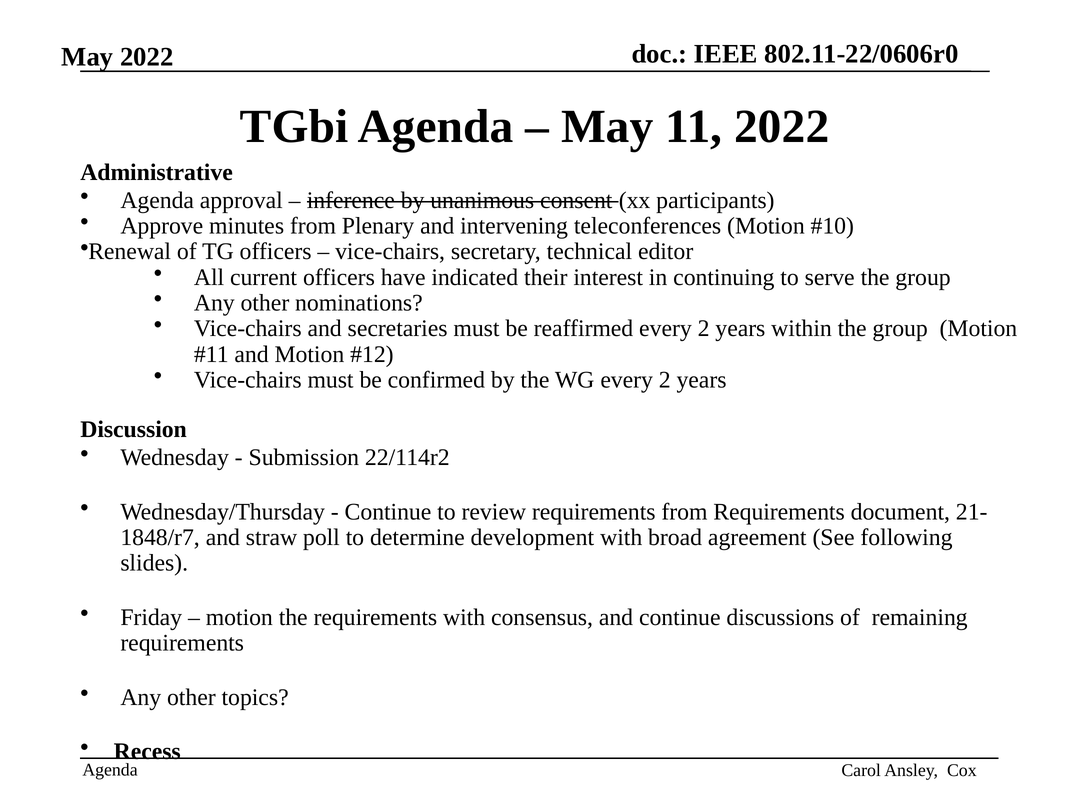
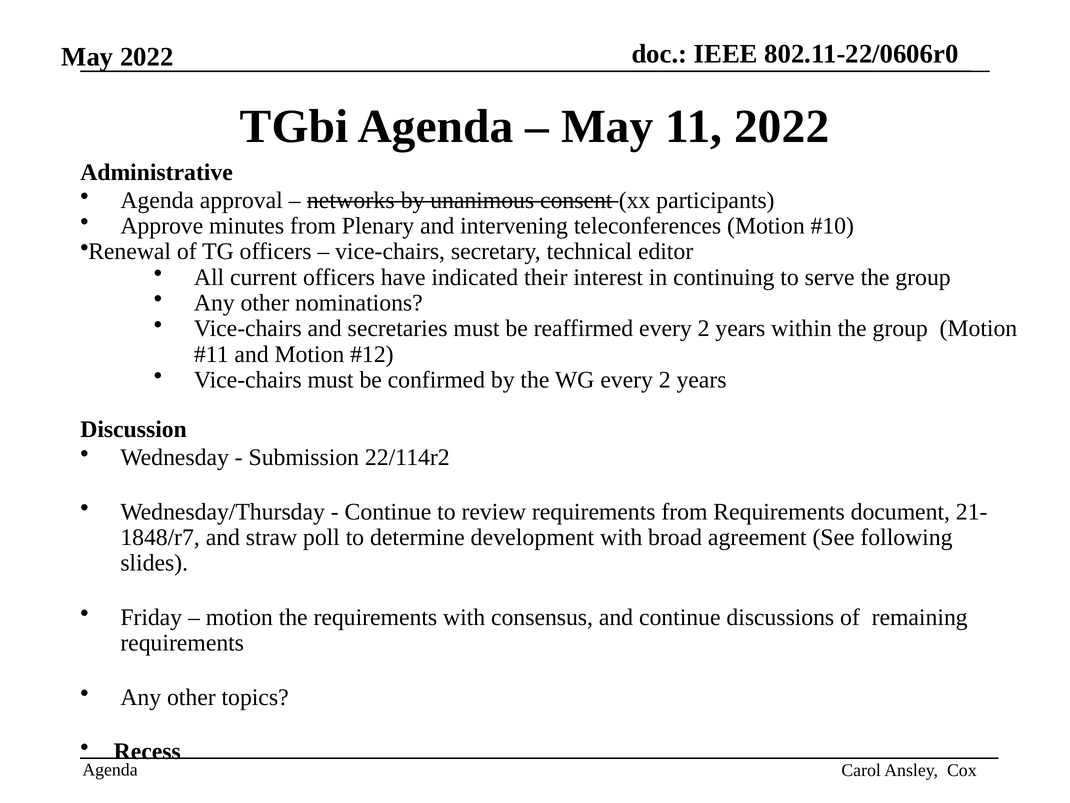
inference: inference -> networks
